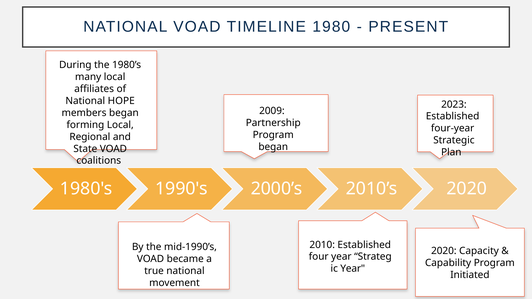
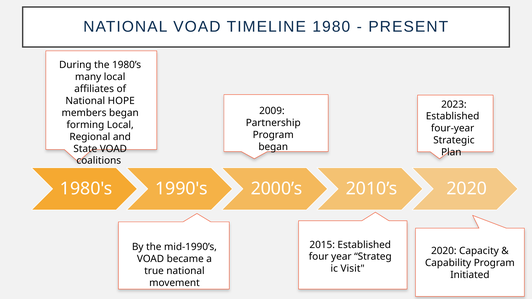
2010: 2010 -> 2015
Year at (353, 269): Year -> Visit
